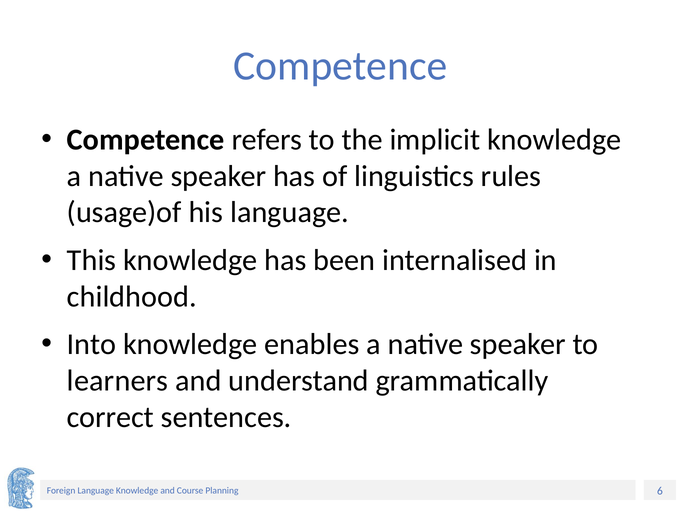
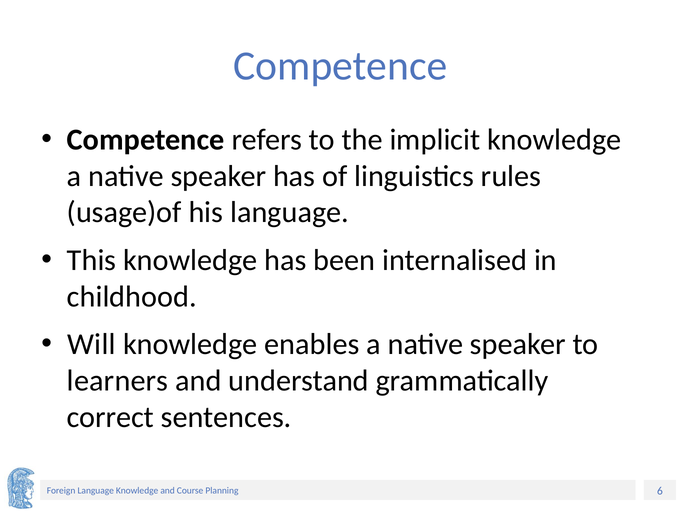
Into: Into -> Will
